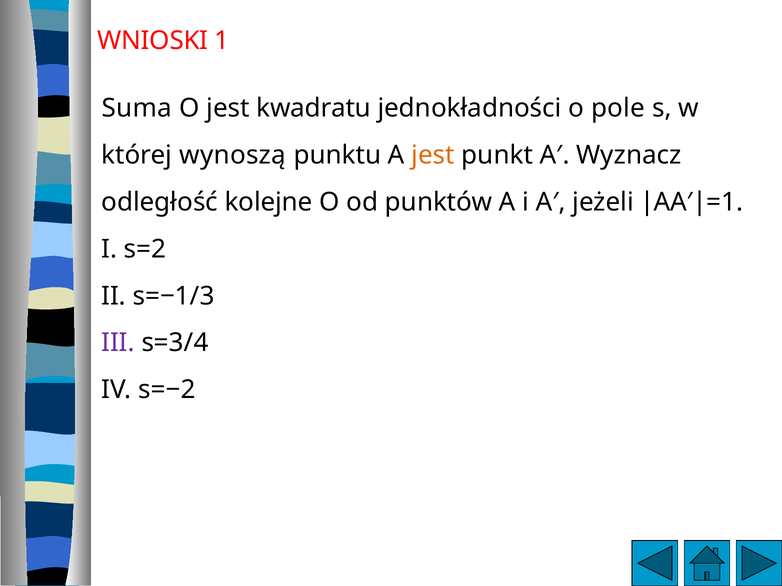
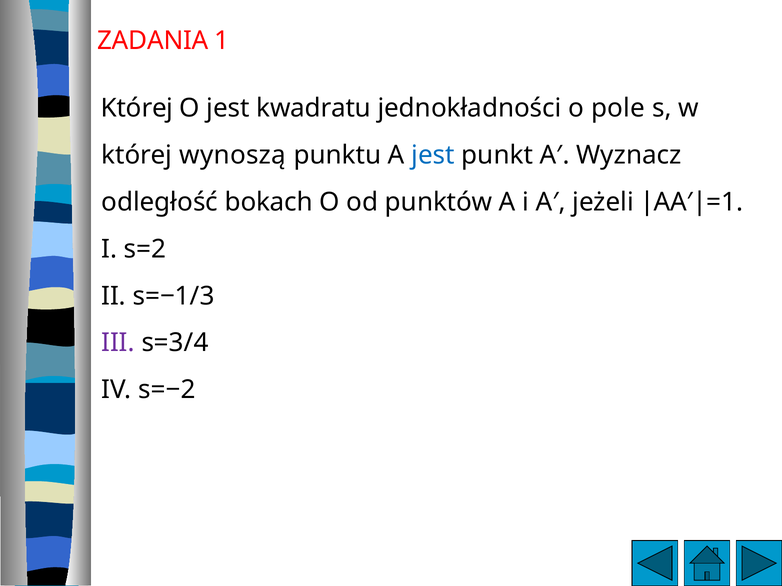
WNIOSKI: WNIOSKI -> ZADANIA
Suma at (137, 108): Suma -> Której
jest at (433, 155) colour: orange -> blue
kolejne: kolejne -> bokach
